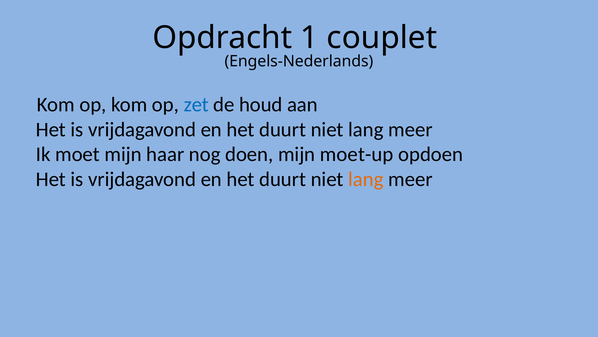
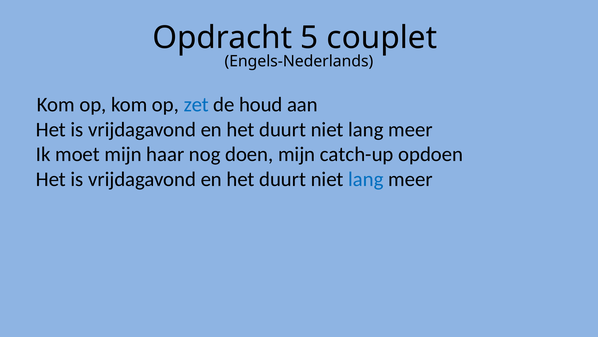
1: 1 -> 5
moet-up: moet-up -> catch-up
lang at (366, 179) colour: orange -> blue
